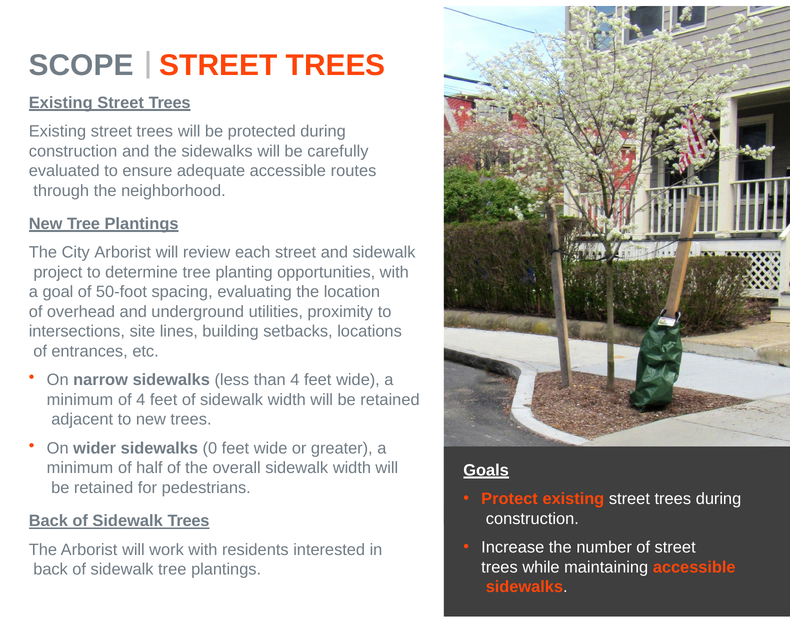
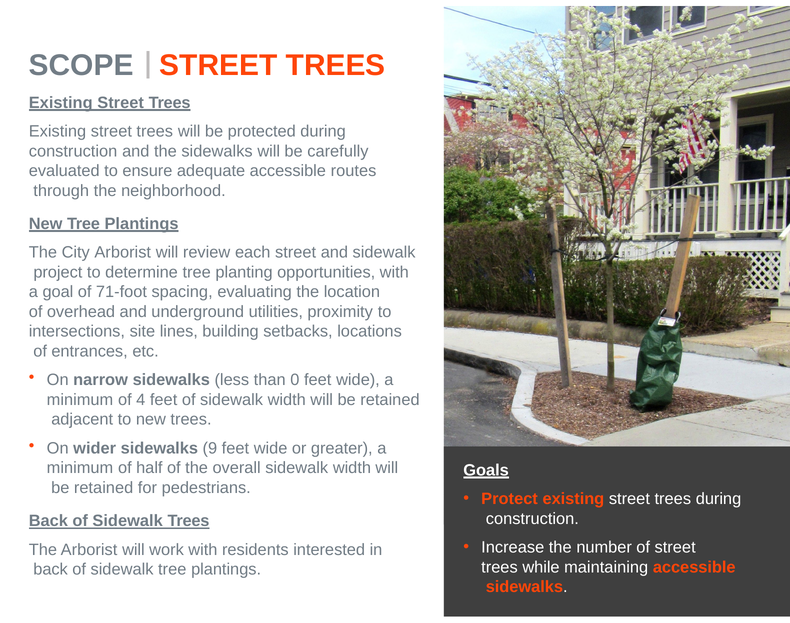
50-foot: 50-foot -> 71-foot
than 4: 4 -> 0
0: 0 -> 9
